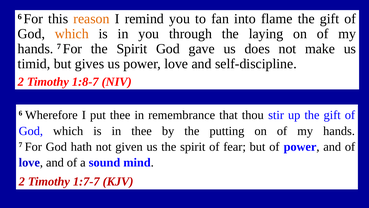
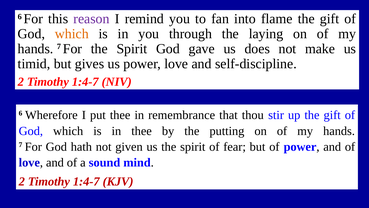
reason colour: orange -> purple
1:8-7 at (85, 82): 1:8-7 -> 1:4-7
1:7-7 at (86, 181): 1:7-7 -> 1:4-7
